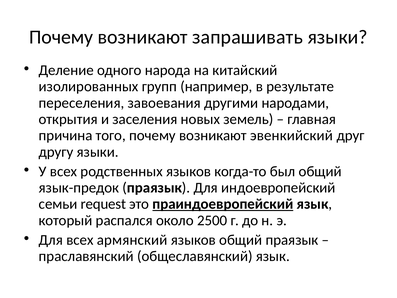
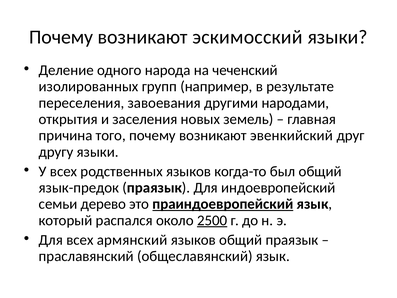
запрашивать: запрашивать -> эскимосский
китайский: китайский -> чеченский
request: request -> дерево
2500 underline: none -> present
